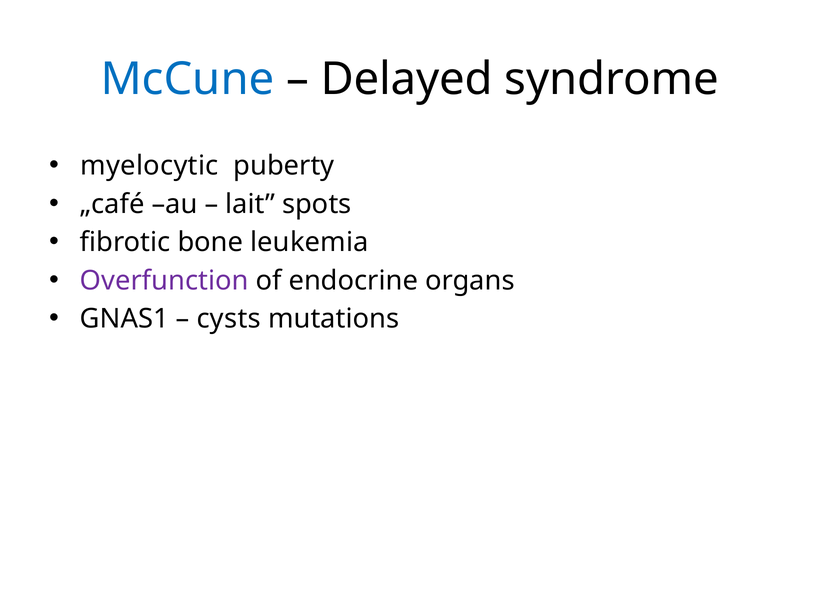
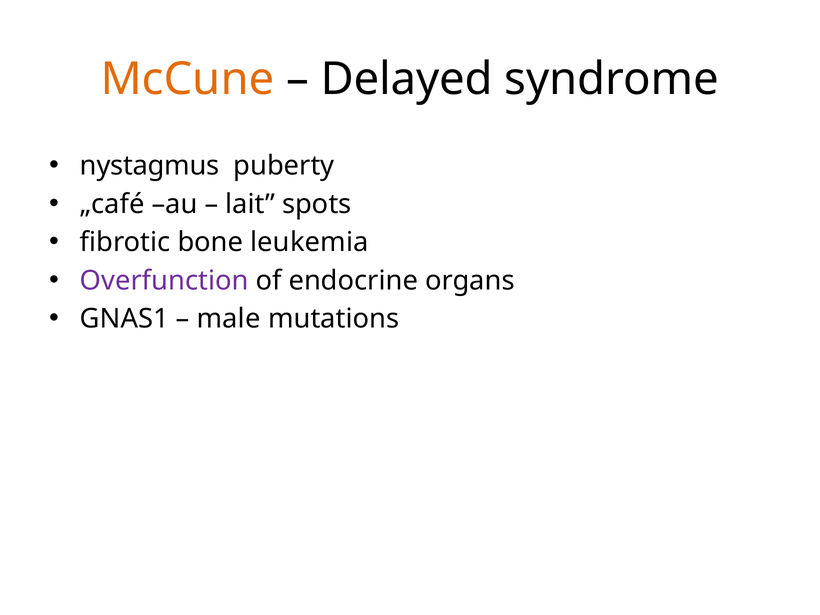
McCune colour: blue -> orange
myelocytic: myelocytic -> nystagmus
cysts: cysts -> male
